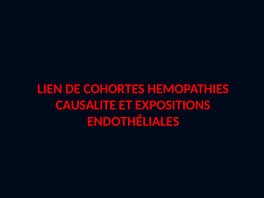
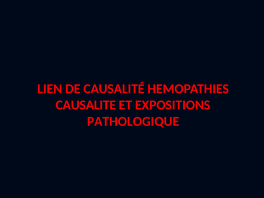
COHORTES: COHORTES -> CAUSALITÉ
ENDOTHÉLIALES: ENDOTHÉLIALES -> PATHOLOGIQUE
